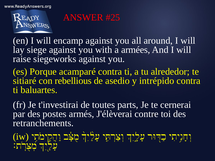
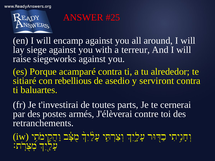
armées: armées -> terreur
intrépido: intrépido -> serviront
